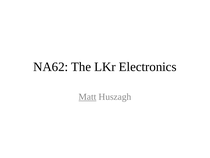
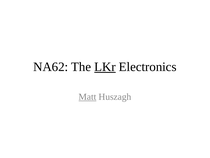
LKr underline: none -> present
